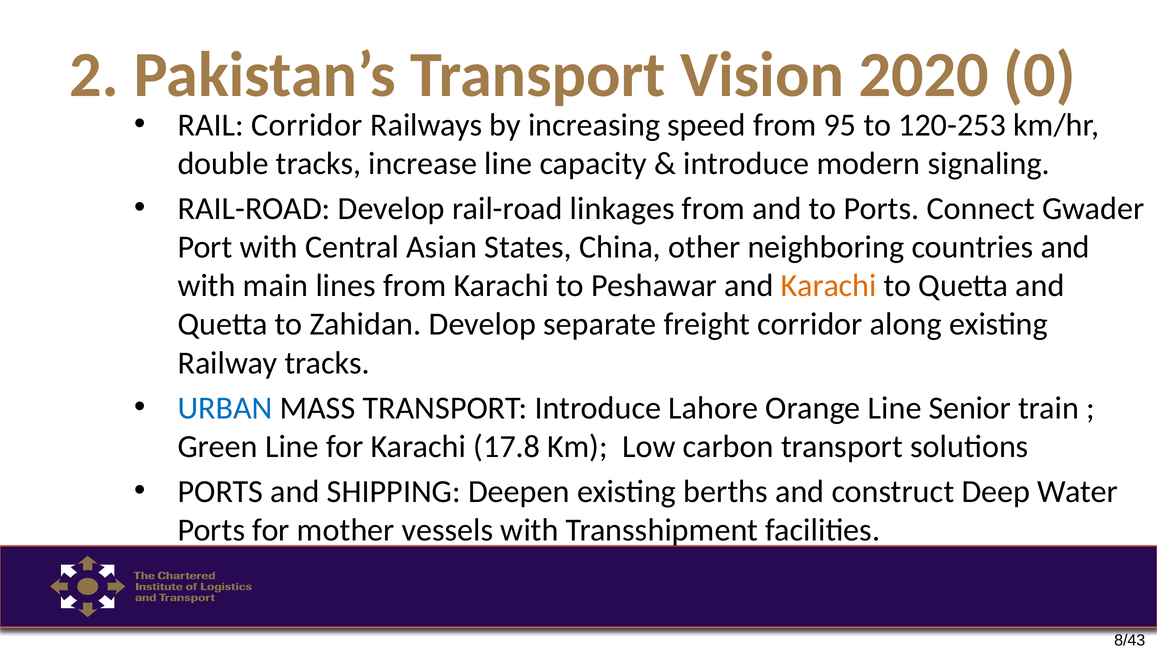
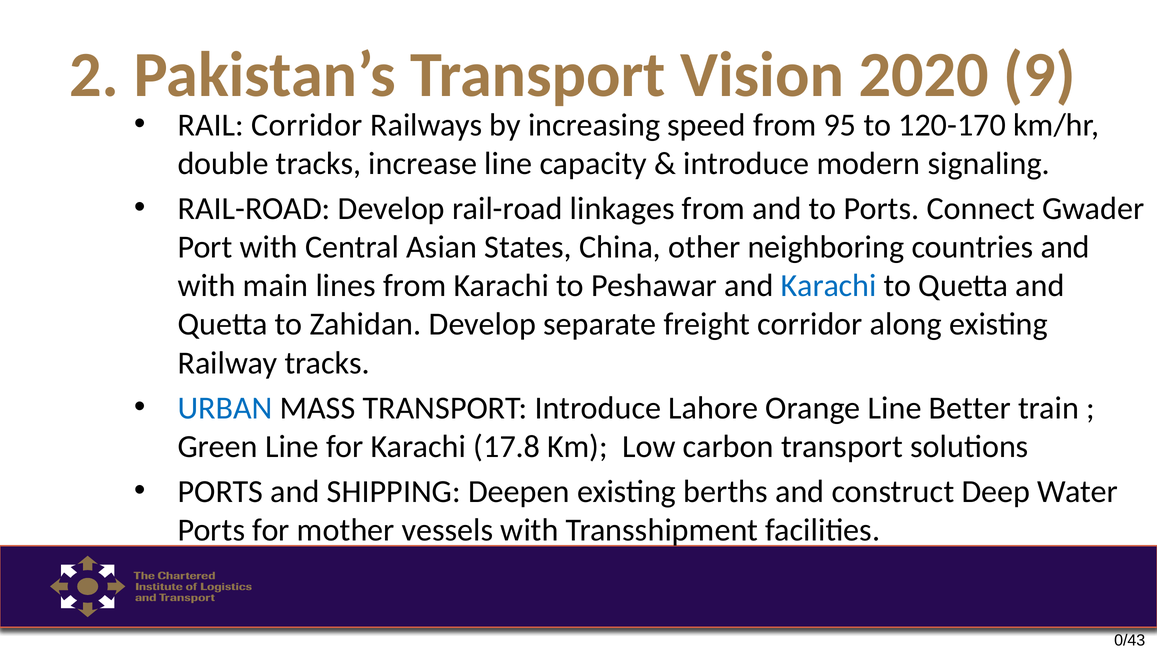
0: 0 -> 9
120-253: 120-253 -> 120-170
Karachi at (829, 286) colour: orange -> blue
Senior: Senior -> Better
8/43: 8/43 -> 0/43
